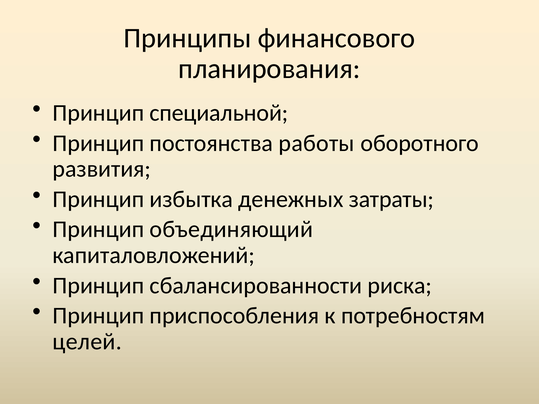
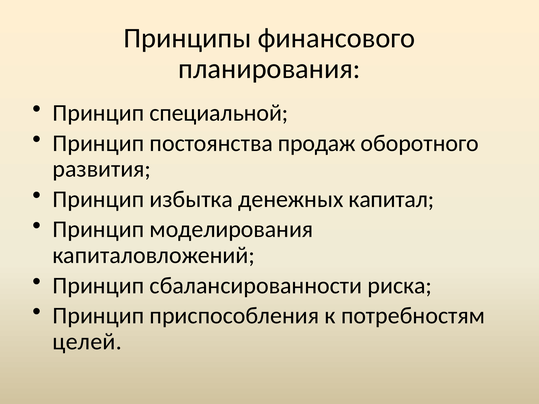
работы: работы -> продаж
затраты: затраты -> капитал
объединяющий: объединяющий -> моделирования
